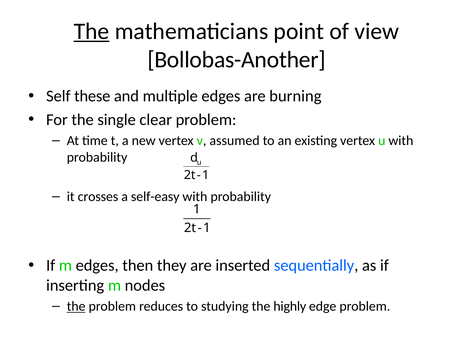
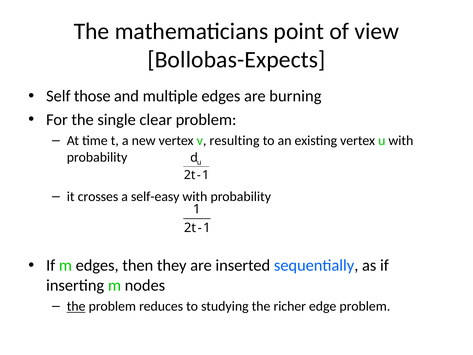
The at (92, 31) underline: present -> none
Bollobas-Another: Bollobas-Another -> Bollobas-Expects
these: these -> those
assumed: assumed -> resulting
highly: highly -> richer
